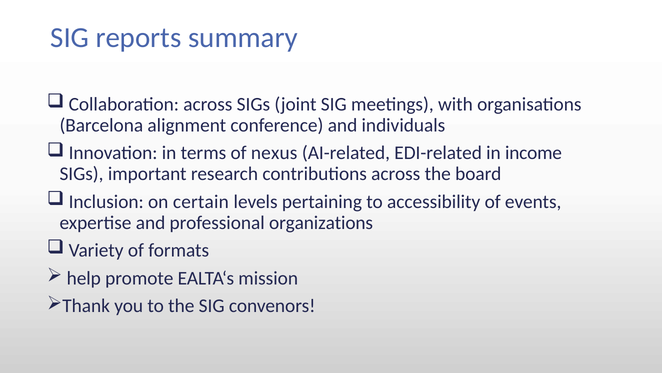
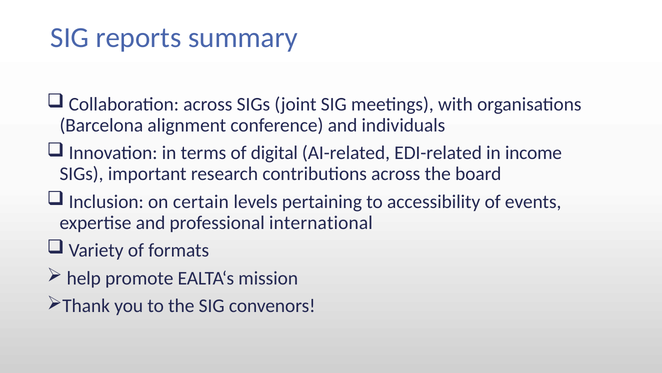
nexus: nexus -> digital
organizations: organizations -> international
